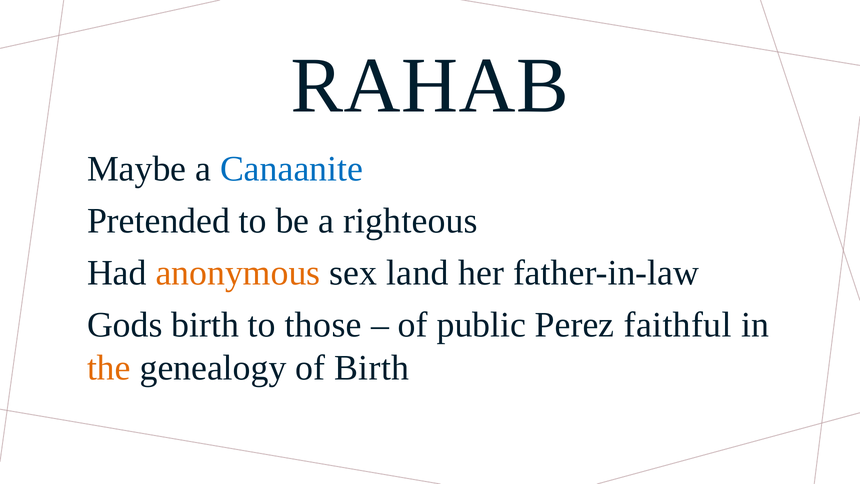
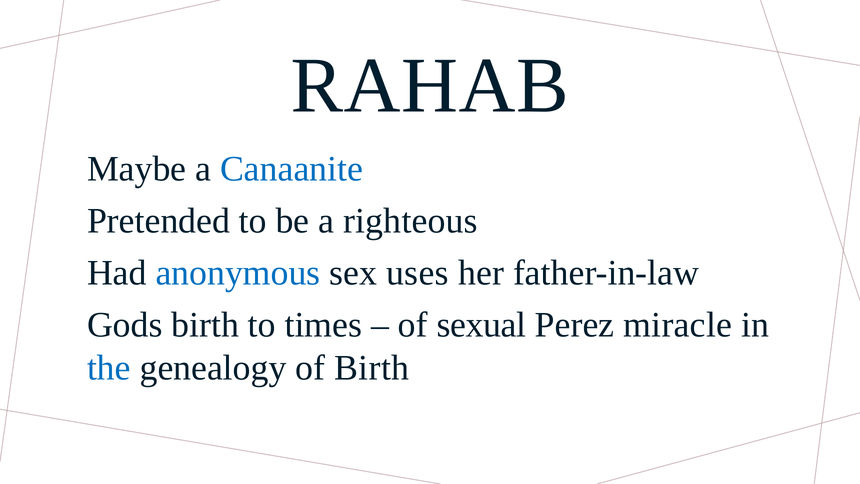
anonymous colour: orange -> blue
land: land -> uses
those: those -> times
public: public -> sexual
faithful: faithful -> miracle
the colour: orange -> blue
